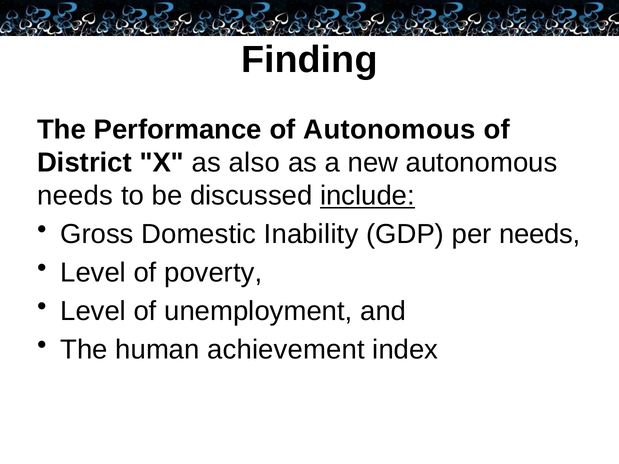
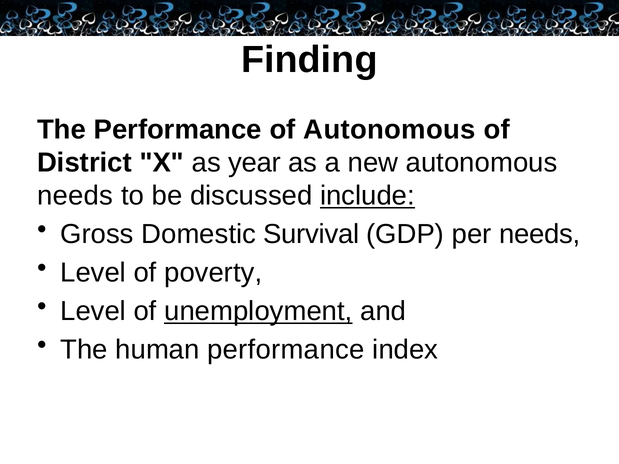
also: also -> year
Inability: Inability -> Survival
unemployment underline: none -> present
human achievement: achievement -> performance
